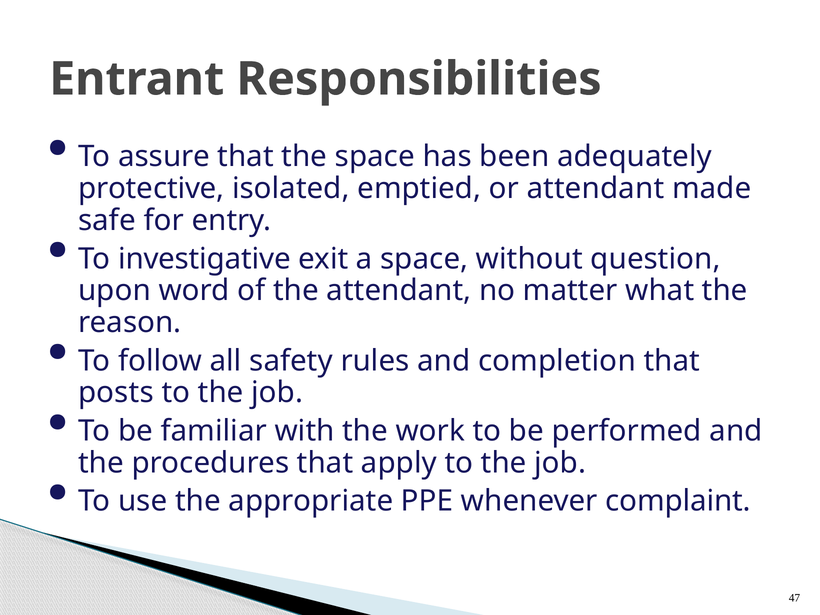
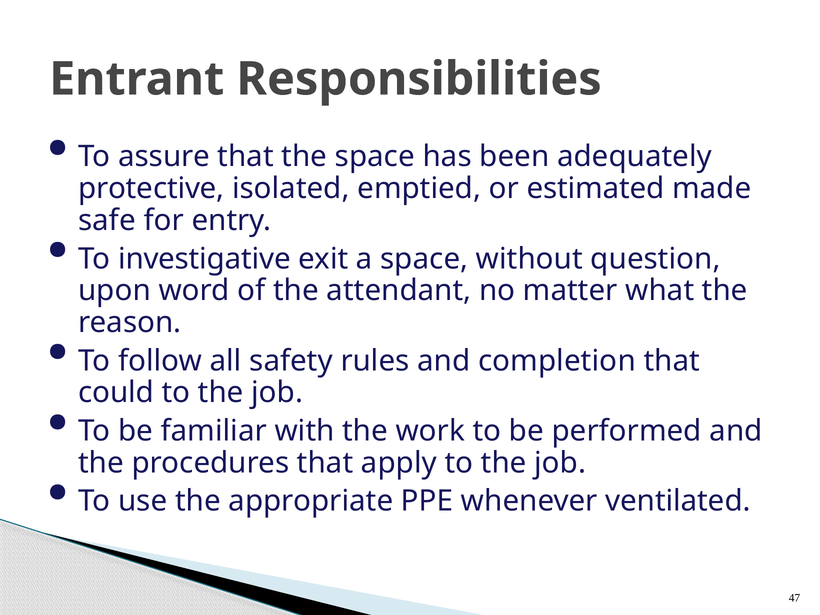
or attendant: attendant -> estimated
posts: posts -> could
complaint: complaint -> ventilated
